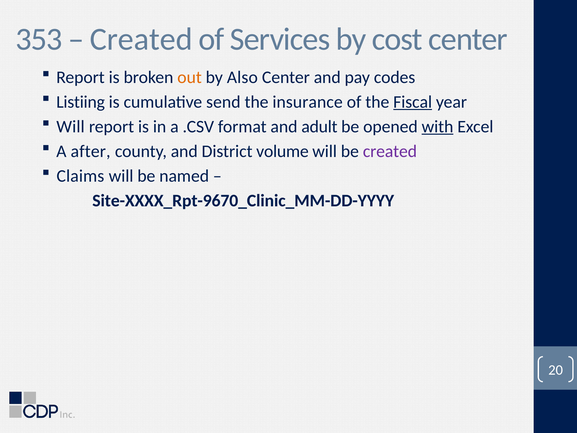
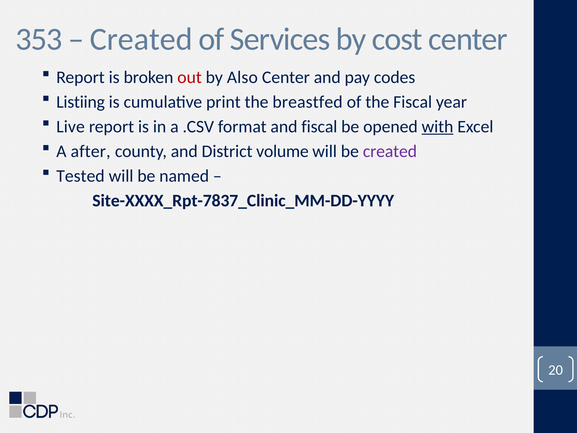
out colour: orange -> red
send: send -> print
insurance: insurance -> breastfed
Fiscal at (413, 102) underline: present -> none
Will at (71, 126): Will -> Live
and adult: adult -> fiscal
Claims: Claims -> Tested
Site-XXXX_Rpt-9670_Clinic_MM-DD-YYYY: Site-XXXX_Rpt-9670_Clinic_MM-DD-YYYY -> Site-XXXX_Rpt-7837_Clinic_MM-DD-YYYY
